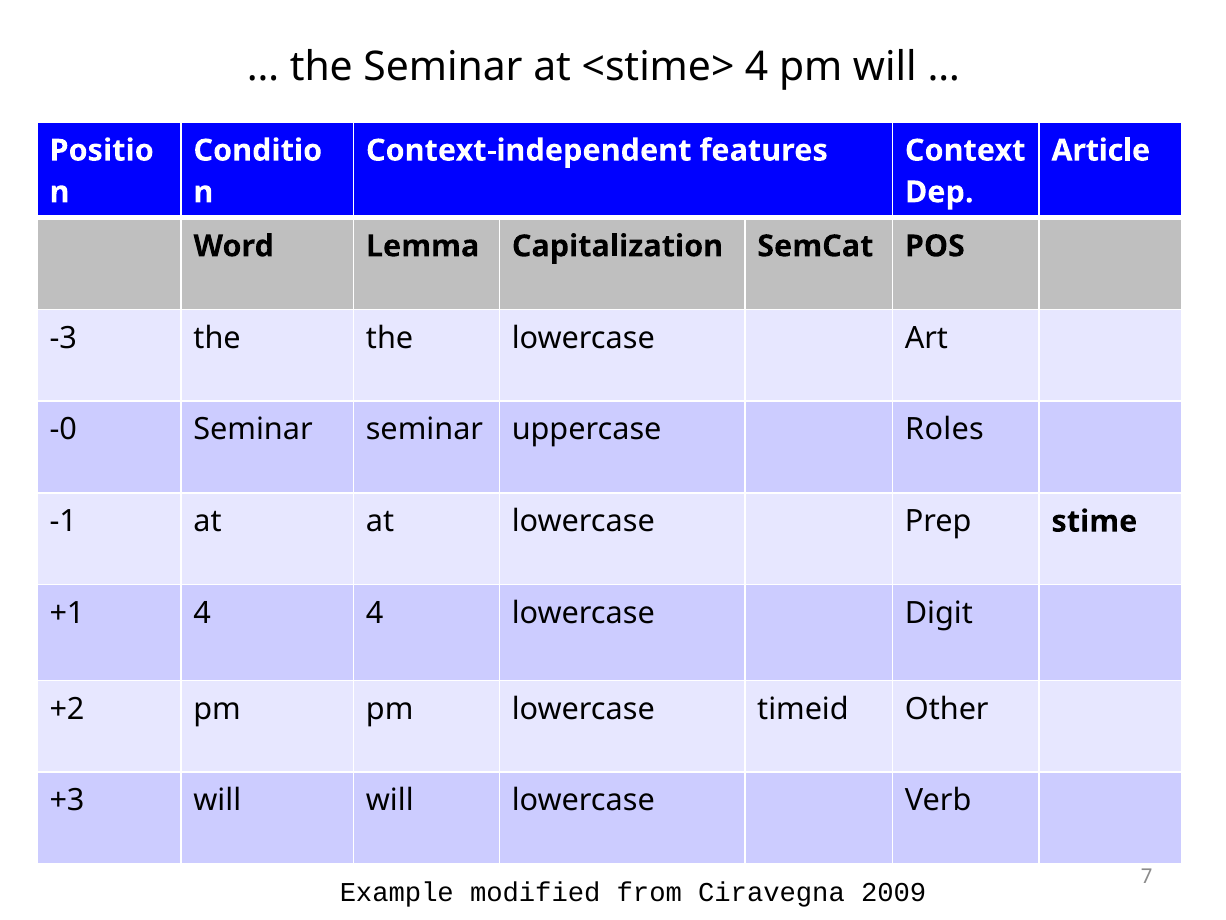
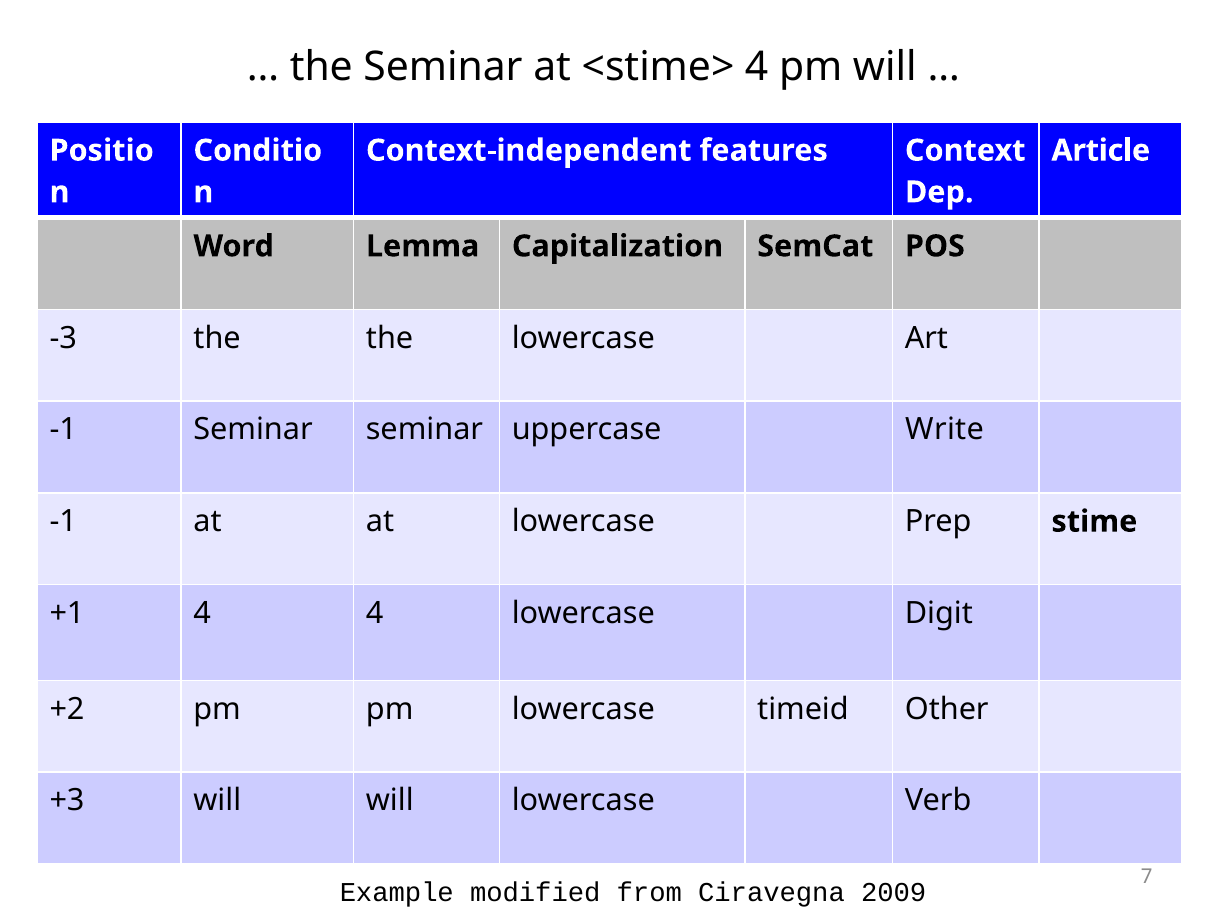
-0 at (63, 430): -0 -> -1
Roles: Roles -> Write
